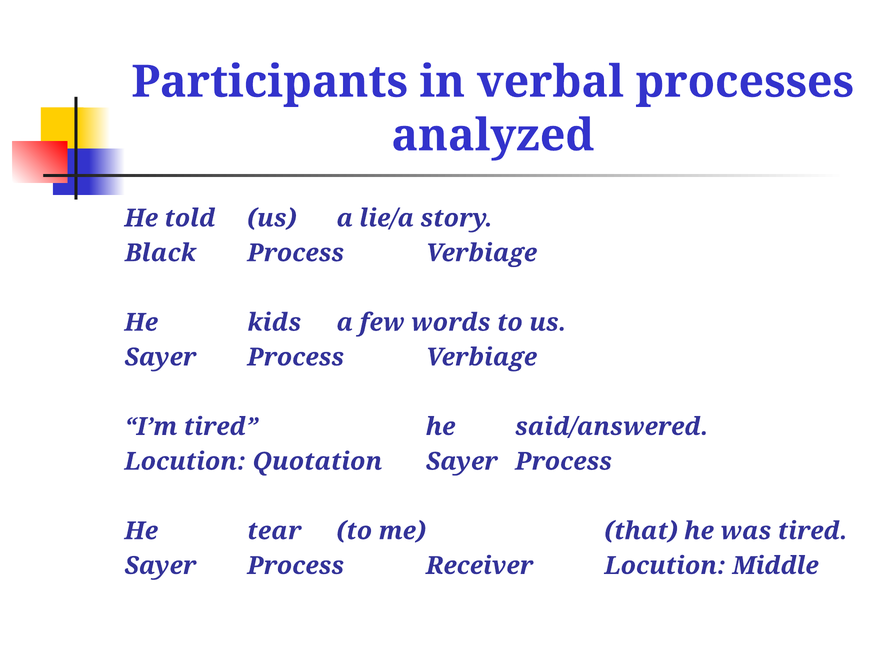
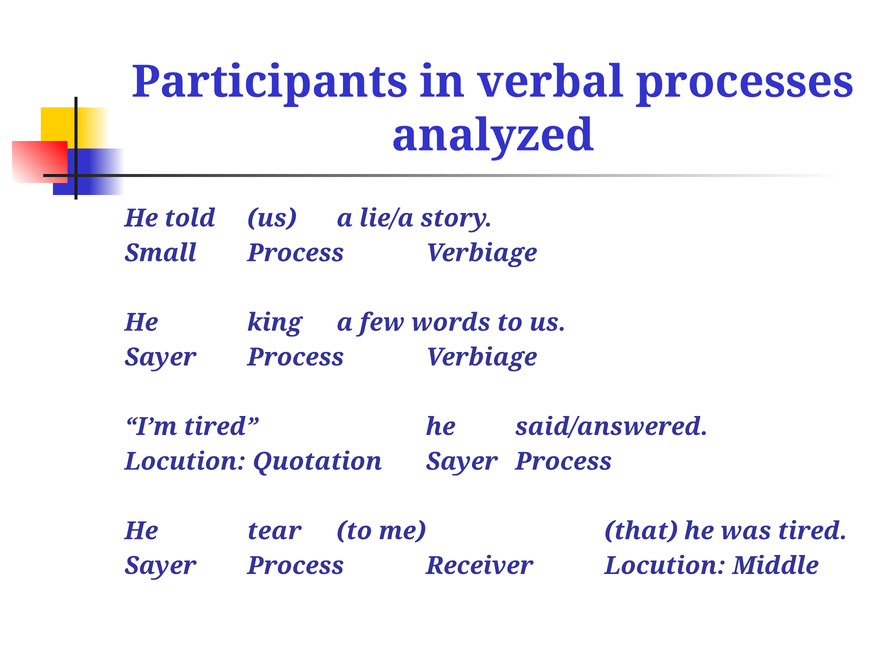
Black: Black -> Small
kids: kids -> king
